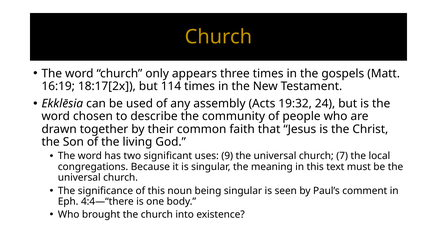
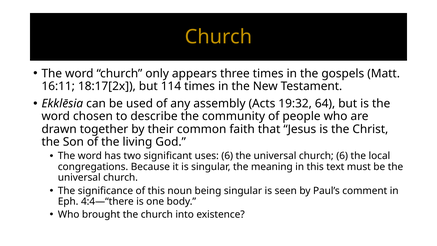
16:19: 16:19 -> 16:11
24: 24 -> 64
uses 9: 9 -> 6
church 7: 7 -> 6
